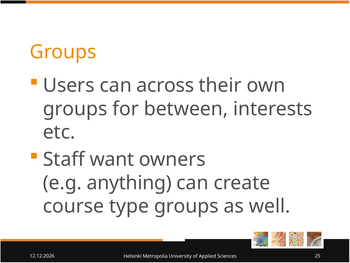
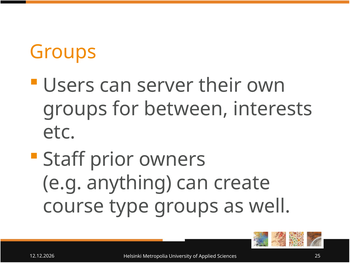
across: across -> server
want: want -> prior
